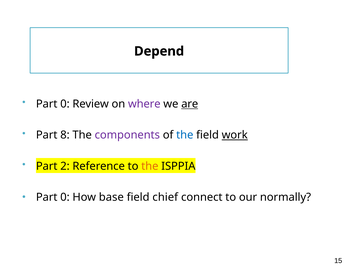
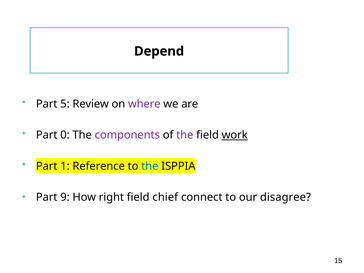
0 at (65, 104): 0 -> 5
are underline: present -> none
8: 8 -> 0
the at (185, 135) colour: blue -> purple
2: 2 -> 1
the at (150, 166) colour: orange -> blue
0 at (65, 197): 0 -> 9
base: base -> right
normally: normally -> disagree
